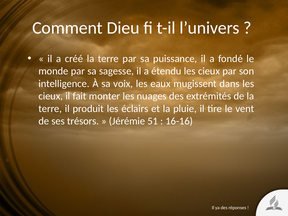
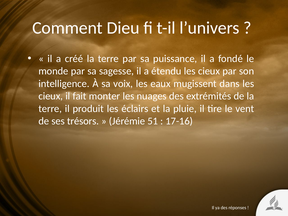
16-16: 16-16 -> 17-16
